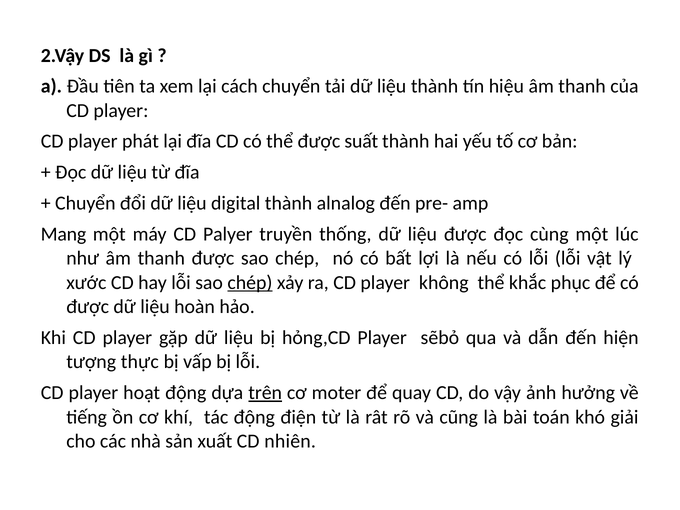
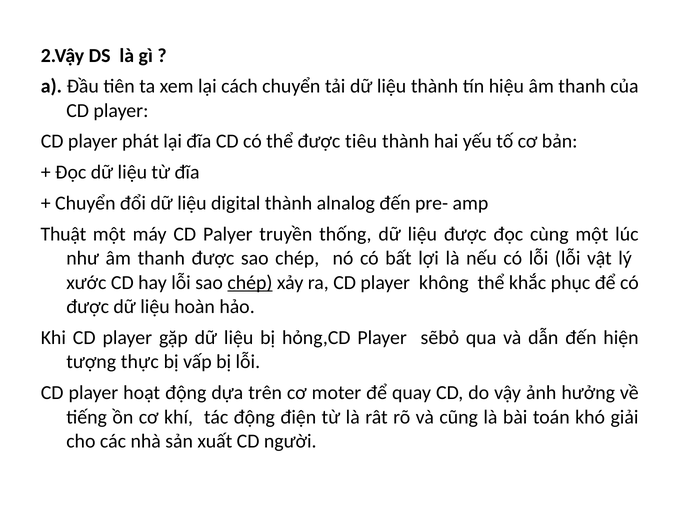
suất: suất -> tiêu
Mang: Mang -> Thuật
trên underline: present -> none
nhiên: nhiên -> người
